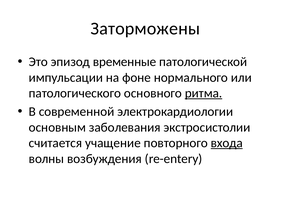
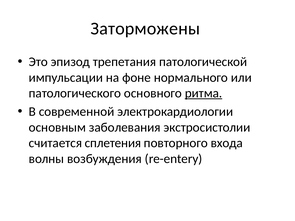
временные: временные -> трепетания
учащение: учащение -> сплетения
входа underline: present -> none
